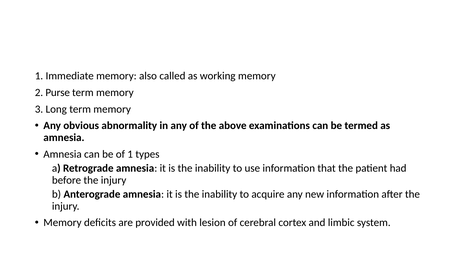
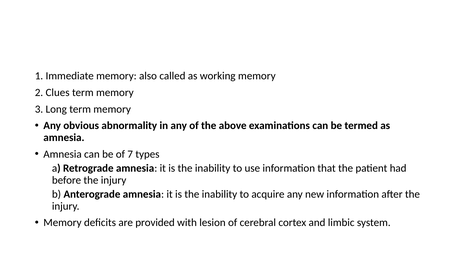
Purse: Purse -> Clues
of 1: 1 -> 7
